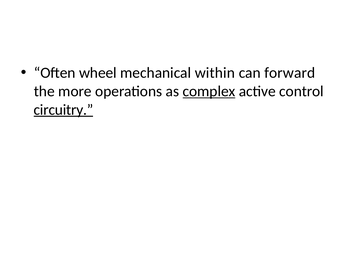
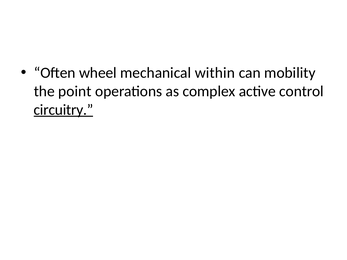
forward: forward -> mobility
more: more -> point
complex underline: present -> none
